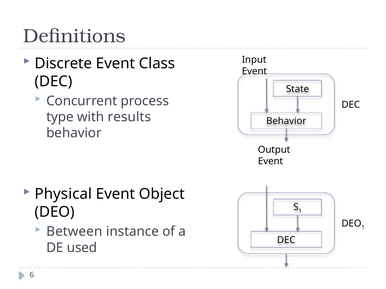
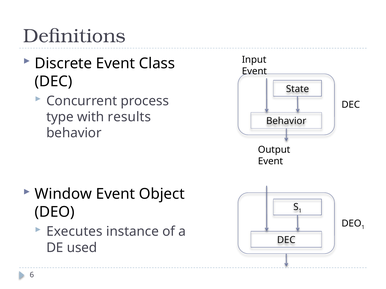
Physical: Physical -> Window
Between: Between -> Executes
